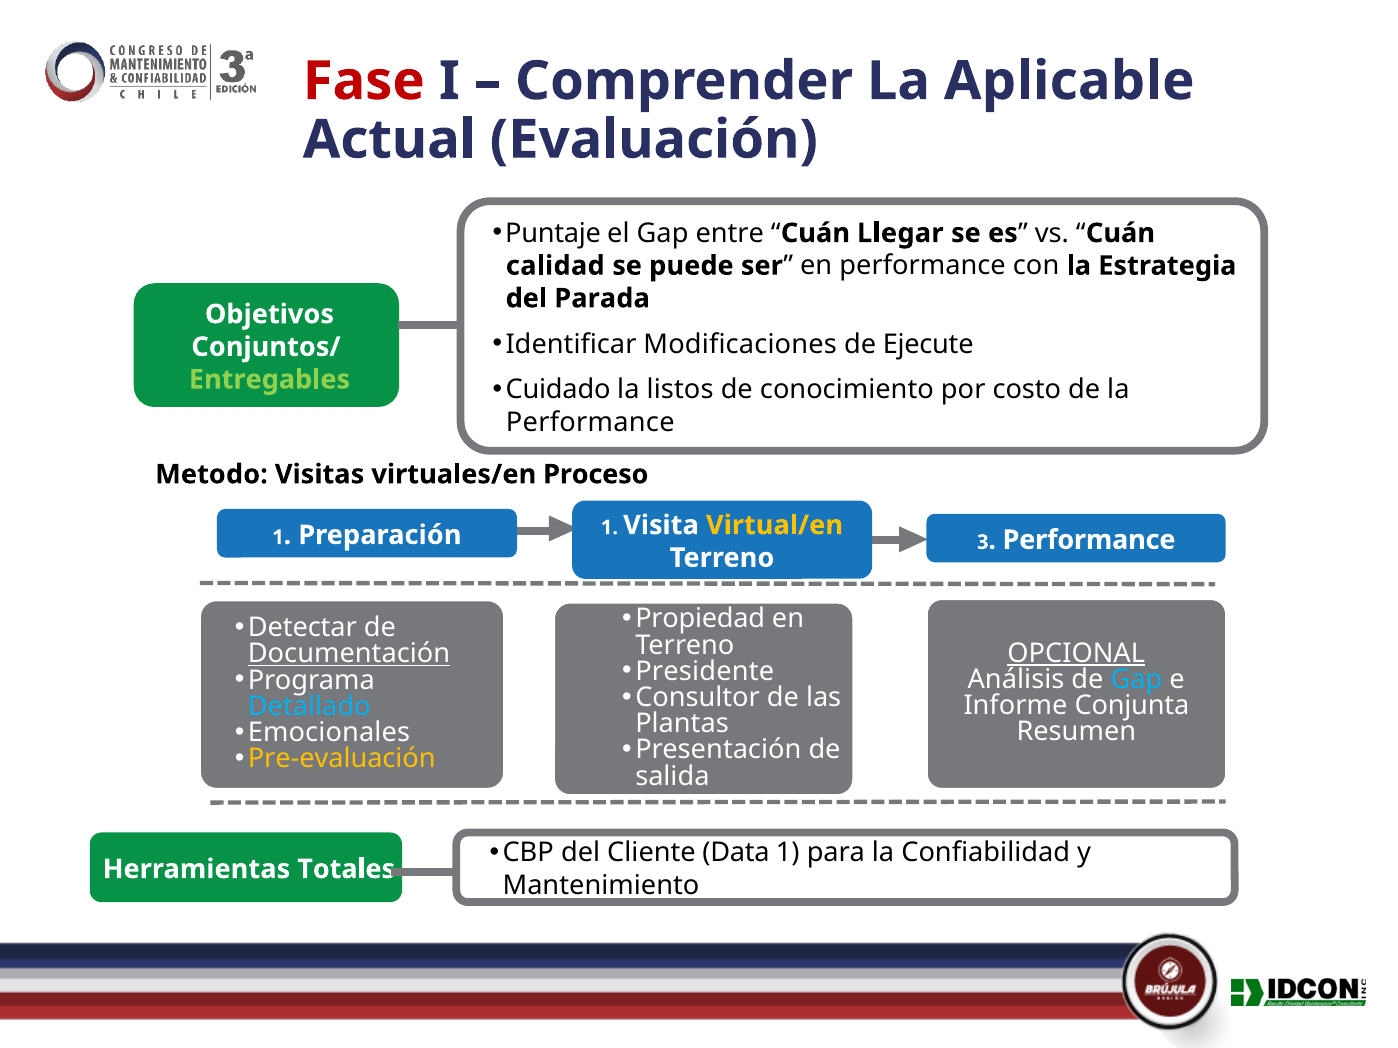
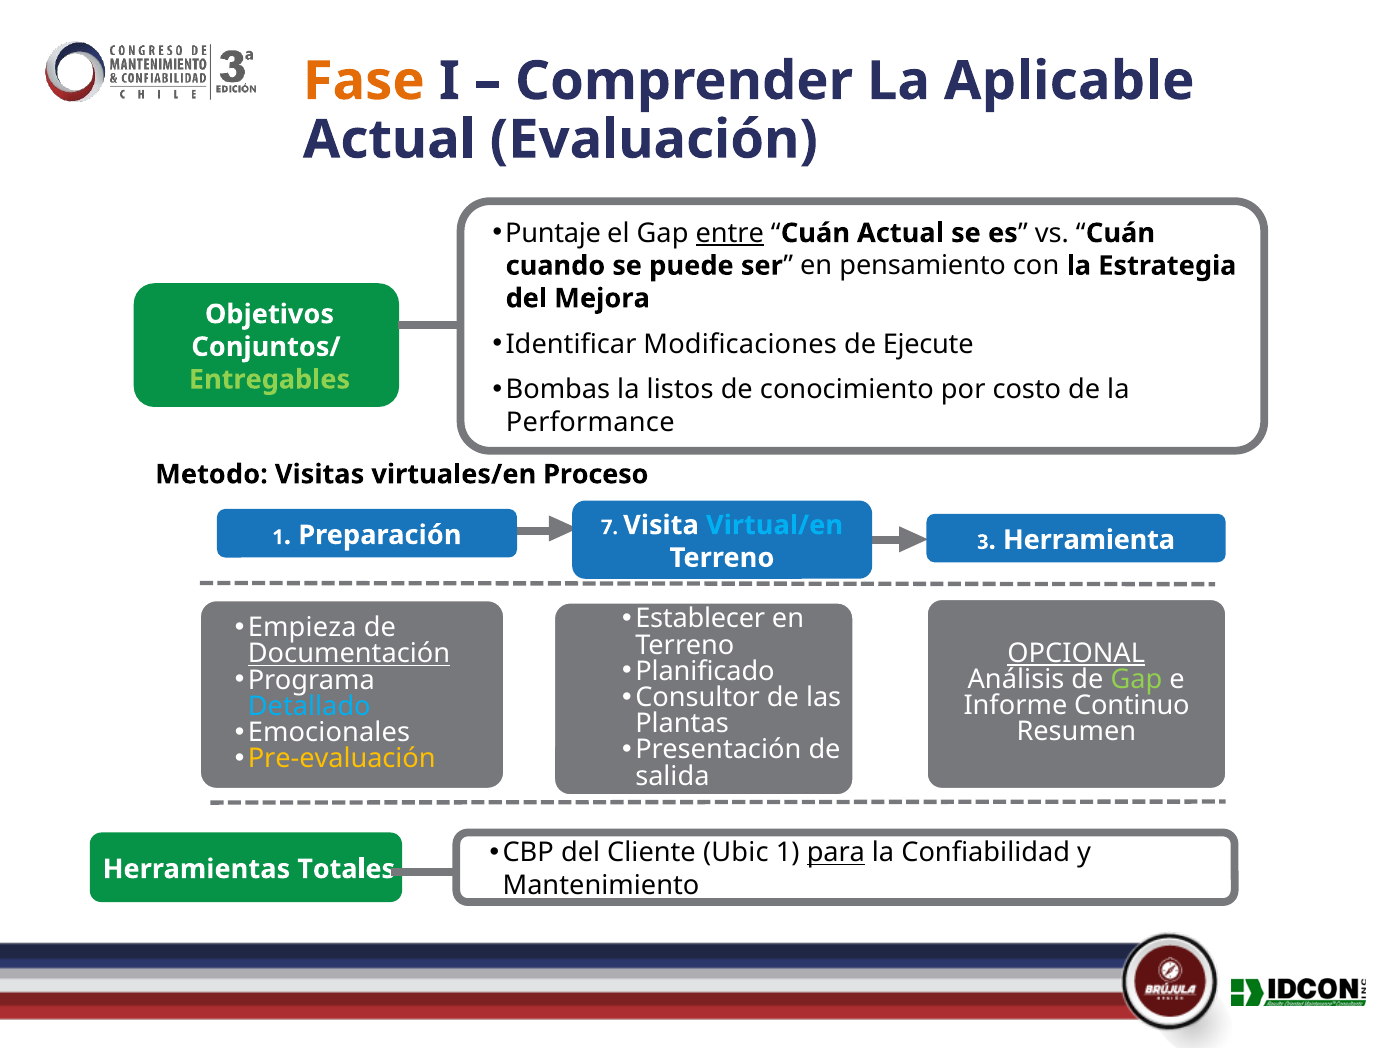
Fase colour: red -> orange
entre underline: none -> present
Cuán Llegar: Llegar -> Actual
calidad: calidad -> cuando
en performance: performance -> pensamiento
Parada: Parada -> Mejora
Cuidado: Cuidado -> Bombas
Preparación 1: 1 -> 7
Virtual/en colour: yellow -> light blue
3 Performance: Performance -> Herramienta
Propiedad: Propiedad -> Establecer
Detectar: Detectar -> Empieza
Presidente: Presidente -> Planificado
Gap at (1136, 680) colour: light blue -> light green
Conjunta: Conjunta -> Continuo
Data: Data -> Ubic
para underline: none -> present
